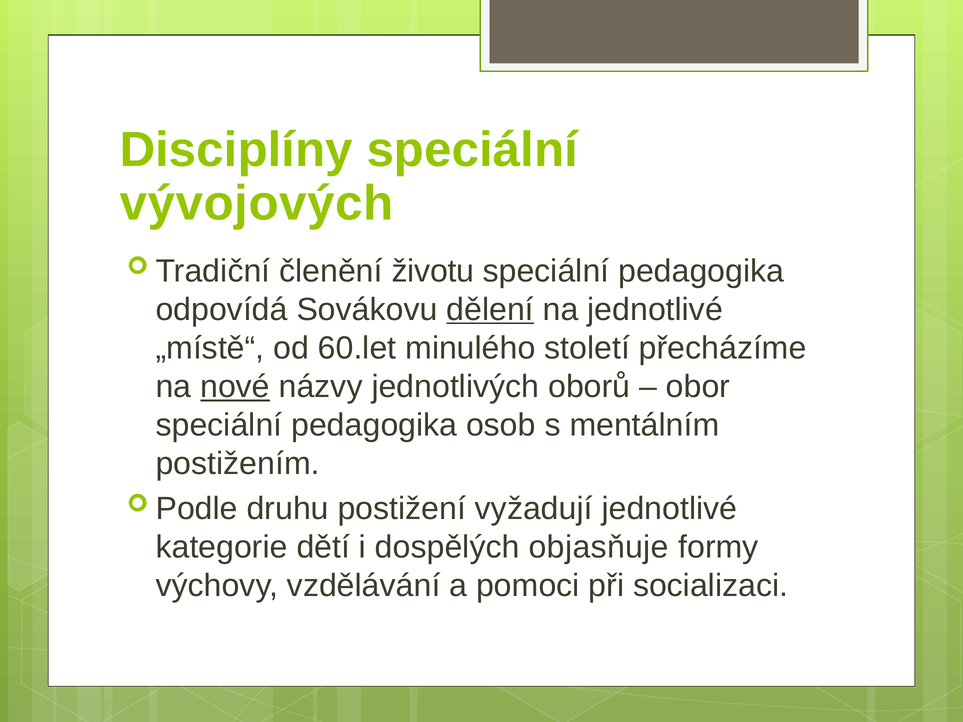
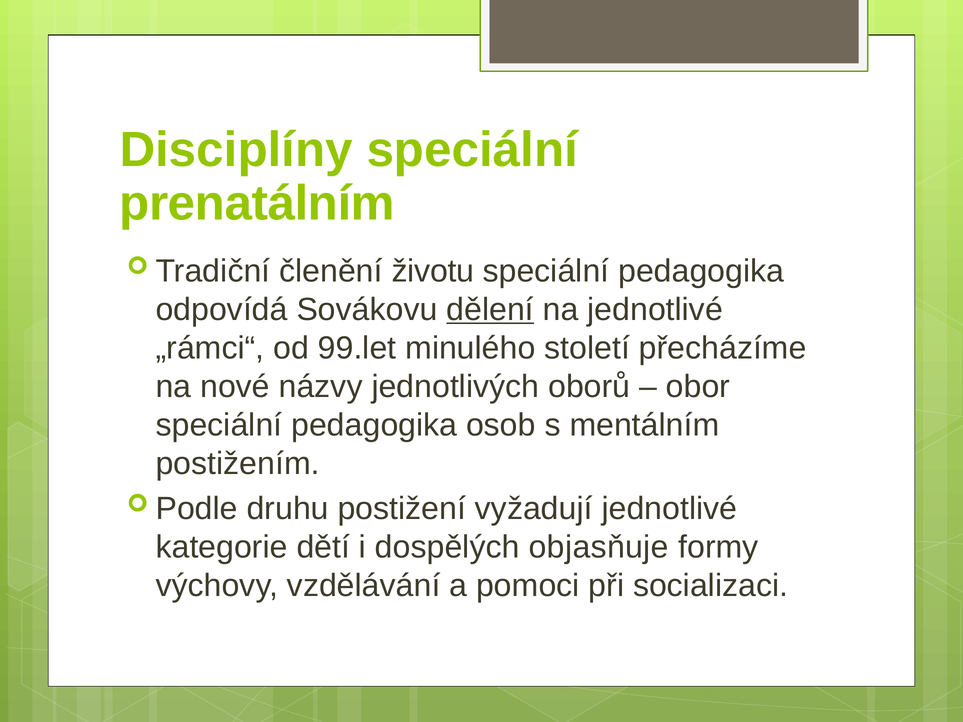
vývojových: vývojových -> prenatálním
„místě“: „místě“ -> „rámci“
60.let: 60.let -> 99.let
nové underline: present -> none
